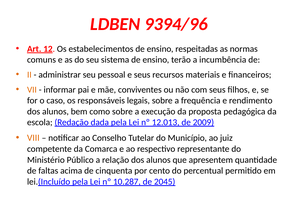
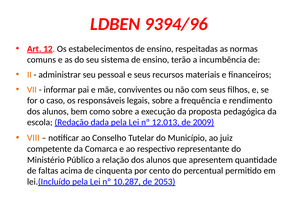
2045: 2045 -> 2053
